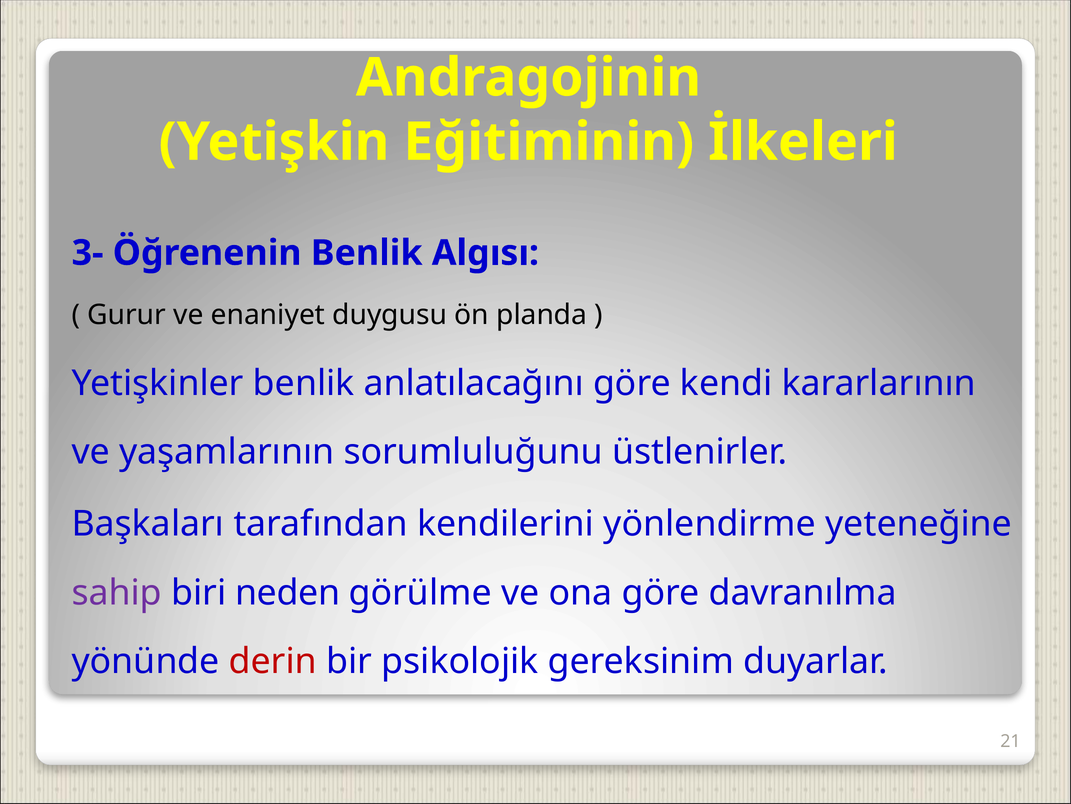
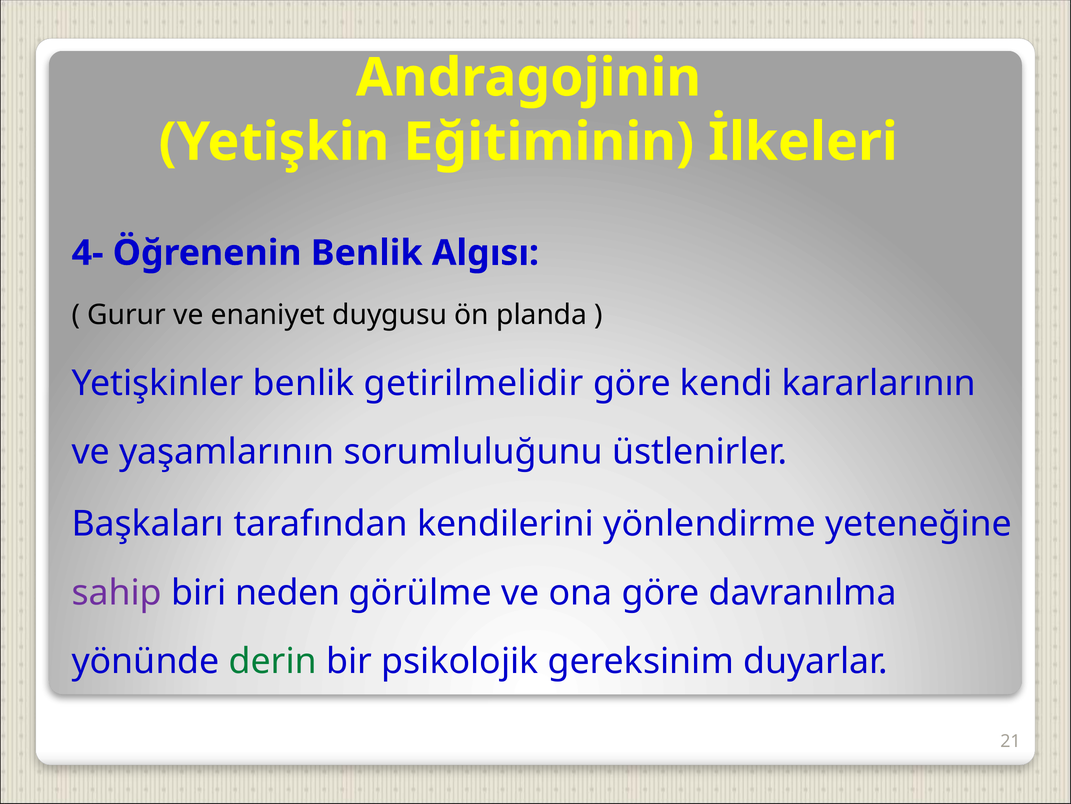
3-: 3- -> 4-
anlatılacağını: anlatılacağını -> getirilmelidir
derin colour: red -> green
